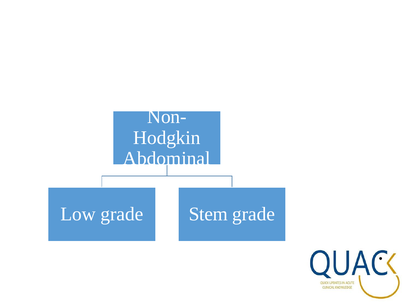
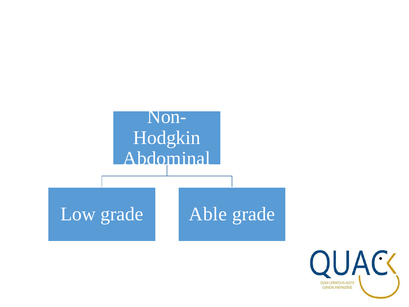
Stem: Stem -> Able
